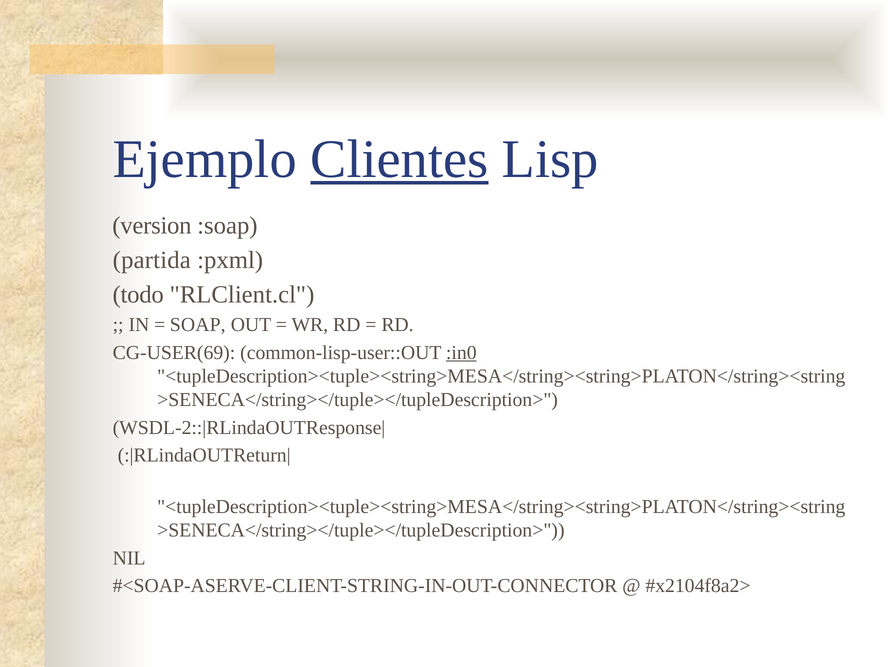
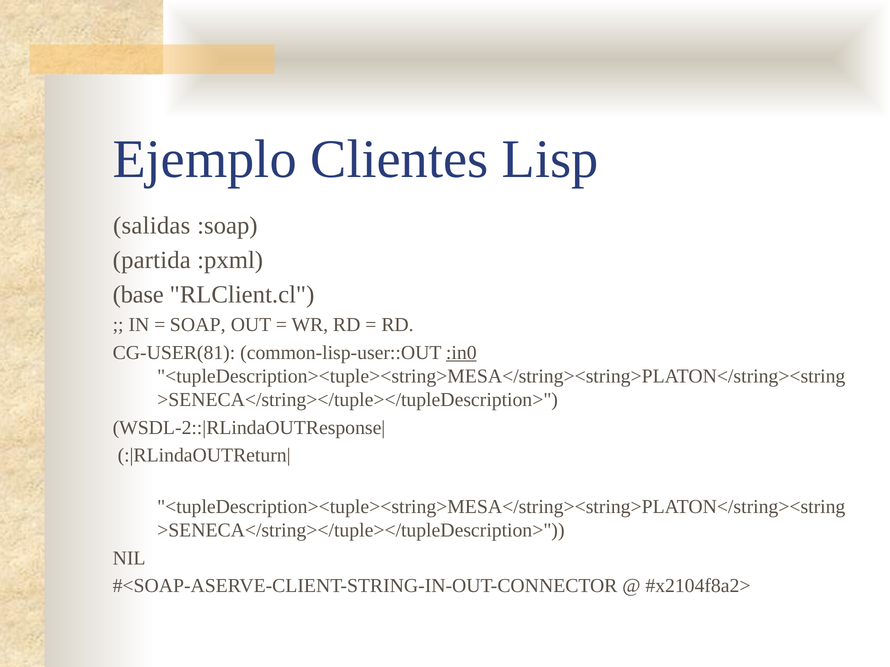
Clientes underline: present -> none
version: version -> salidas
todo: todo -> base
CG-USER(69: CG-USER(69 -> CG-USER(81
